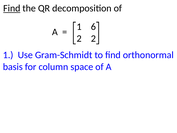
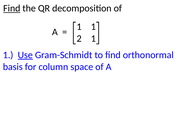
6 at (93, 27): 6 -> 1
2 at (93, 38): 2 -> 1
Use underline: none -> present
